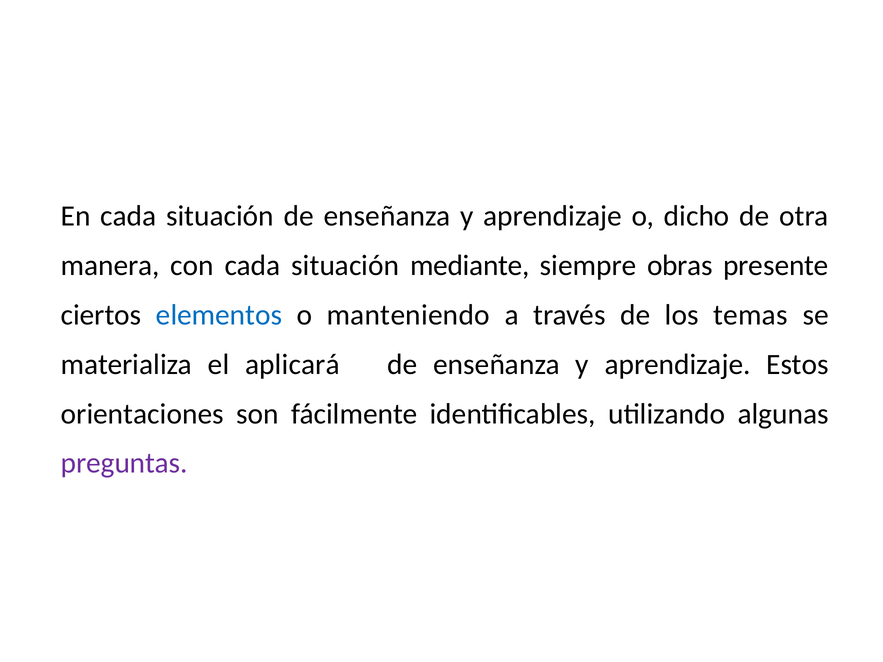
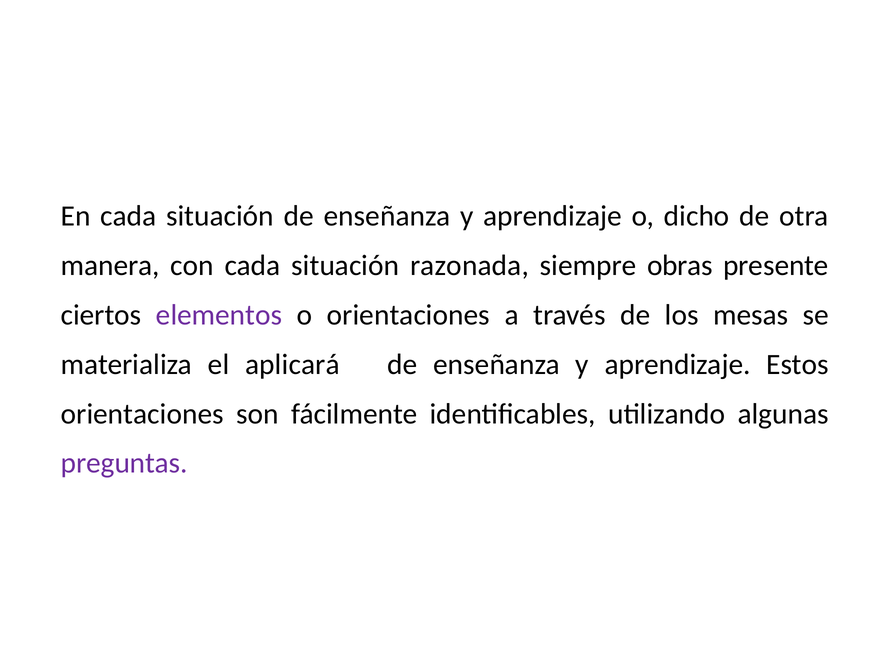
mediante: mediante -> razonada
elementos colour: blue -> purple
o manteniendo: manteniendo -> orientaciones
temas: temas -> mesas
